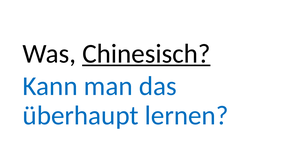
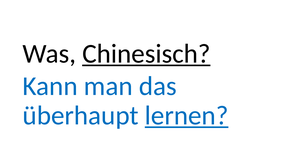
lernen underline: none -> present
